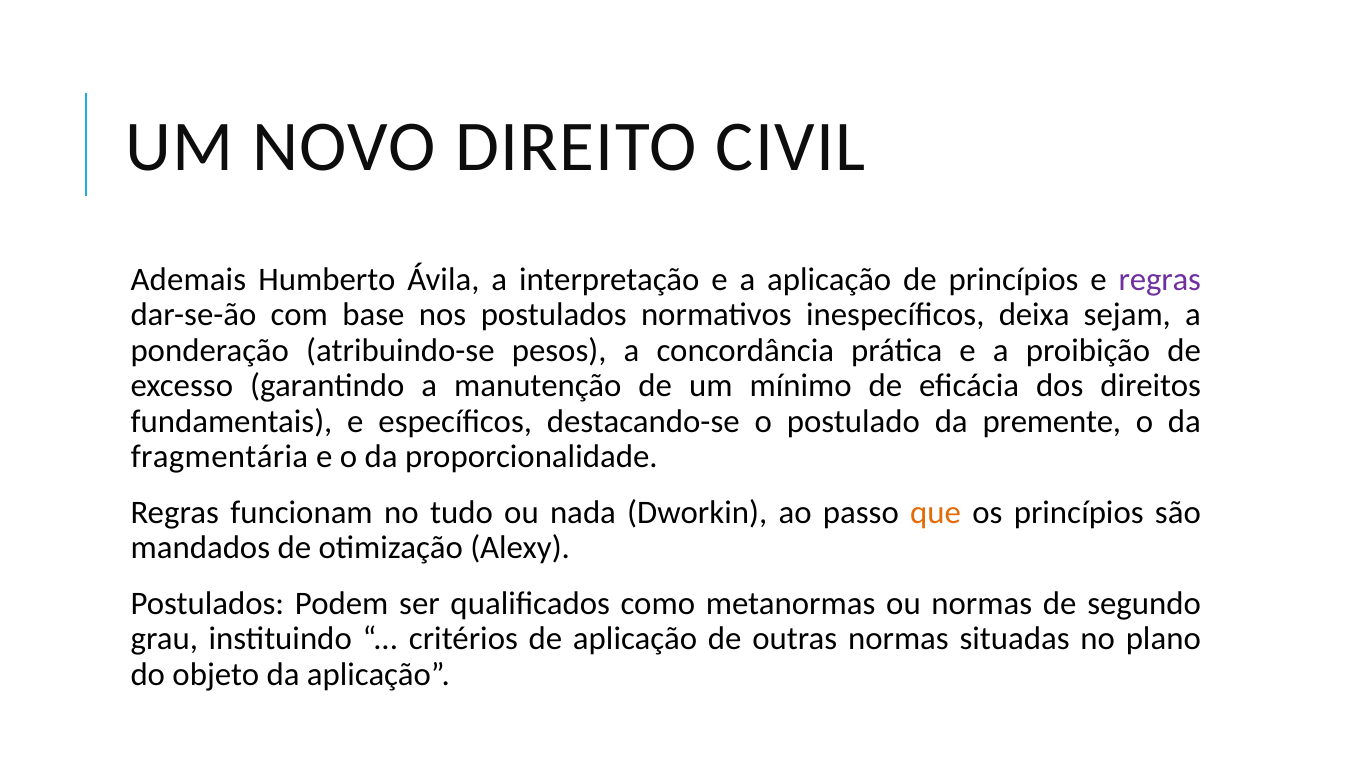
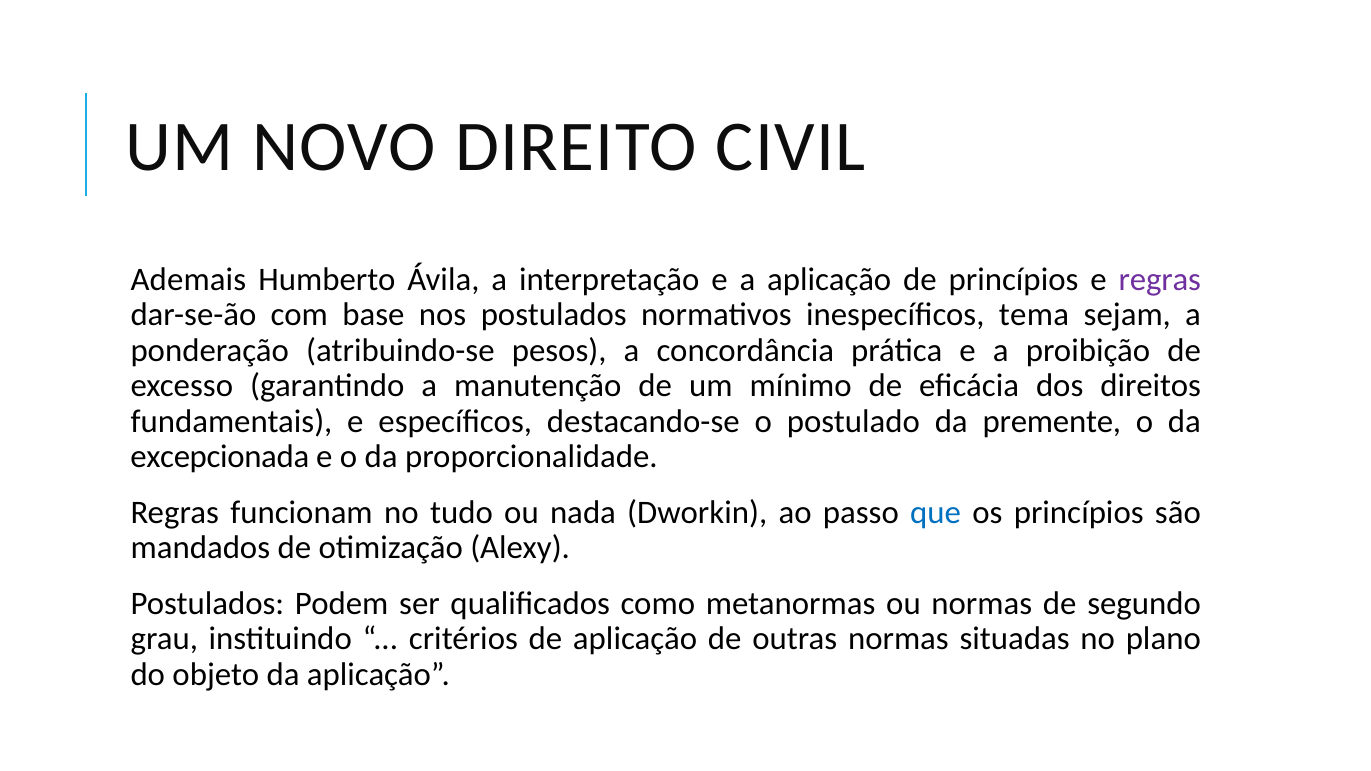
deixa: deixa -> tema
fragmentária: fragmentária -> excepcionada
que colour: orange -> blue
